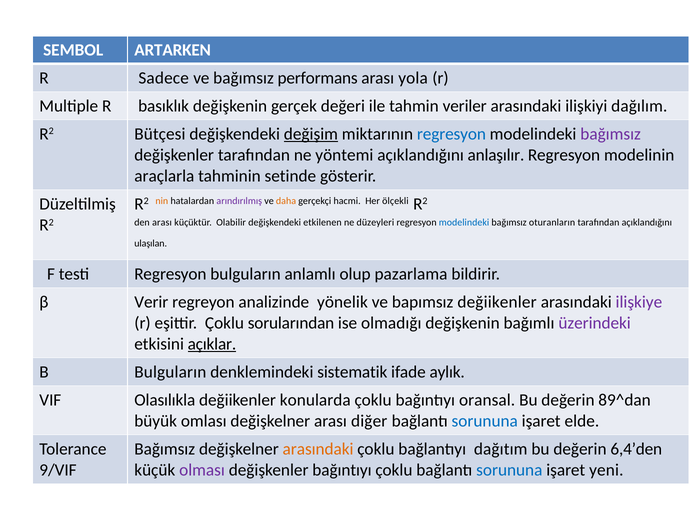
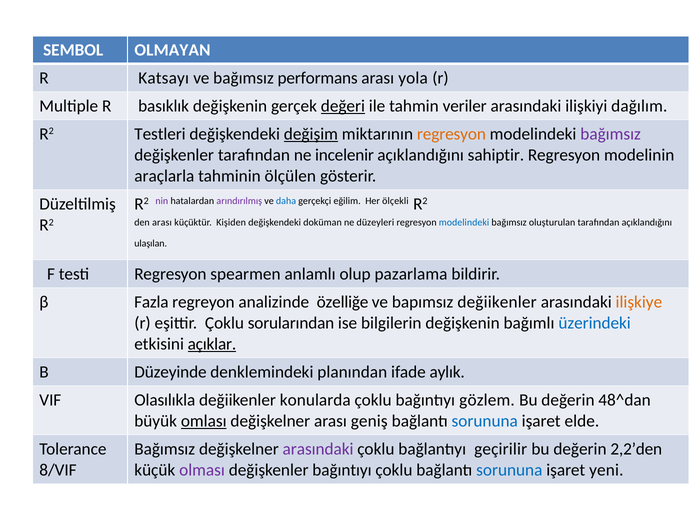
ARTARKEN: ARTARKEN -> OLMAYAN
Sadece: Sadece -> Katsayı
değeri underline: none -> present
Bütçesi: Bütçesi -> Testleri
regresyon at (451, 134) colour: blue -> orange
yöntemi: yöntemi -> incelenir
anlaşılır: anlaşılır -> sahiptir
setinde: setinde -> ölçülen
nin colour: orange -> purple
daha colour: orange -> blue
hacmi: hacmi -> eğilim
Olabilir: Olabilir -> Kişiden
etkilenen: etkilenen -> doküman
oturanların: oturanların -> oluşturulan
Regresyon bulguların: bulguların -> spearmen
Verir: Verir -> Fazla
yönelik: yönelik -> özelliğe
ilişkiye colour: purple -> orange
olmadığı: olmadığı -> bilgilerin
üzerindeki colour: purple -> blue
B Bulguların: Bulguların -> Düzeyinde
sistematik: sistematik -> planından
oransal: oransal -> gözlem
89^dan: 89^dan -> 48^dan
omlası underline: none -> present
diğer: diğer -> geniş
arasındaki at (318, 449) colour: orange -> purple
dağıtım: dağıtım -> geçirilir
6,4’den: 6,4’den -> 2,2’den
9/VIF: 9/VIF -> 8/VIF
